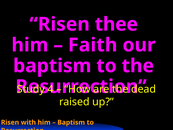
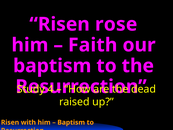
thee: thee -> rose
